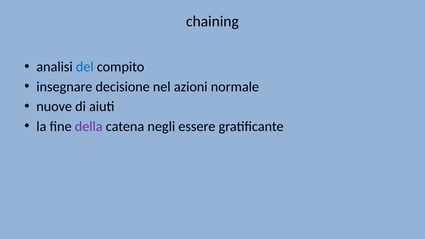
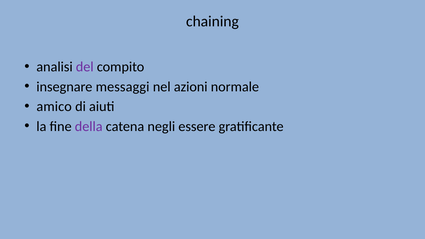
del colour: blue -> purple
decisione: decisione -> messaggi
nuove: nuove -> amico
